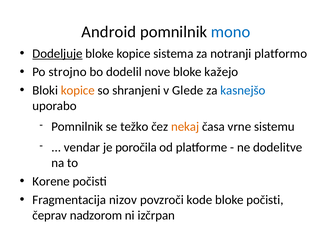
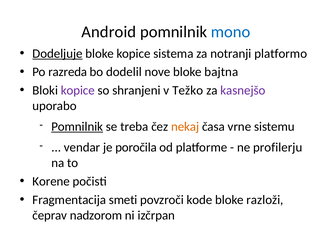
strojno: strojno -> razreda
kažejo: kažejo -> bajtna
kopice at (78, 90) colour: orange -> purple
Glede: Glede -> Težko
kasnejšo colour: blue -> purple
Pomnilnik at (77, 127) underline: none -> present
težko: težko -> treba
dodelitve: dodelitve -> profilerju
nizov: nizov -> smeti
bloke počisti: počisti -> razloži
